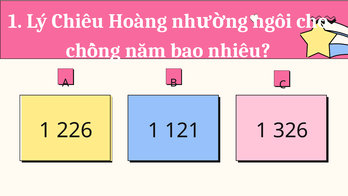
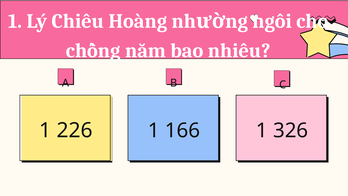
121: 121 -> 166
